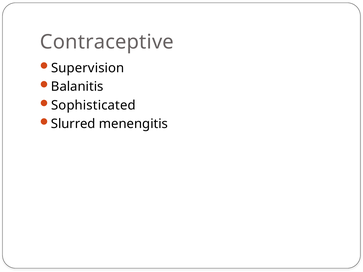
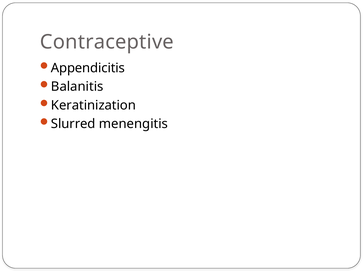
Supervision: Supervision -> Appendicitis
Sophisticated: Sophisticated -> Keratinization
